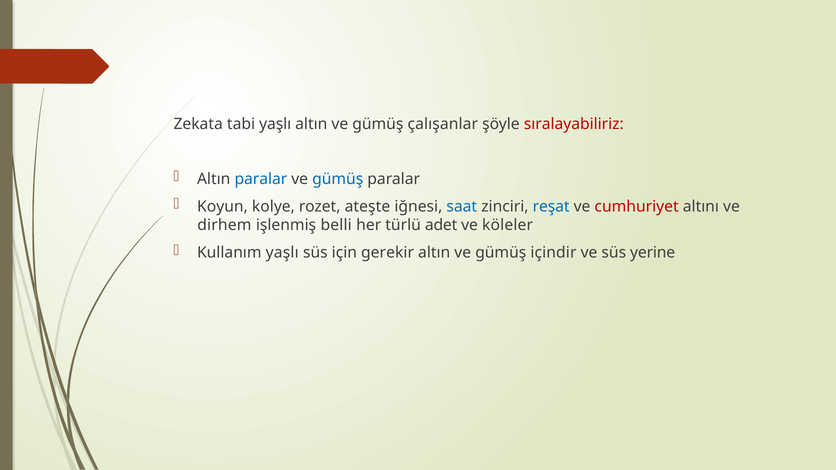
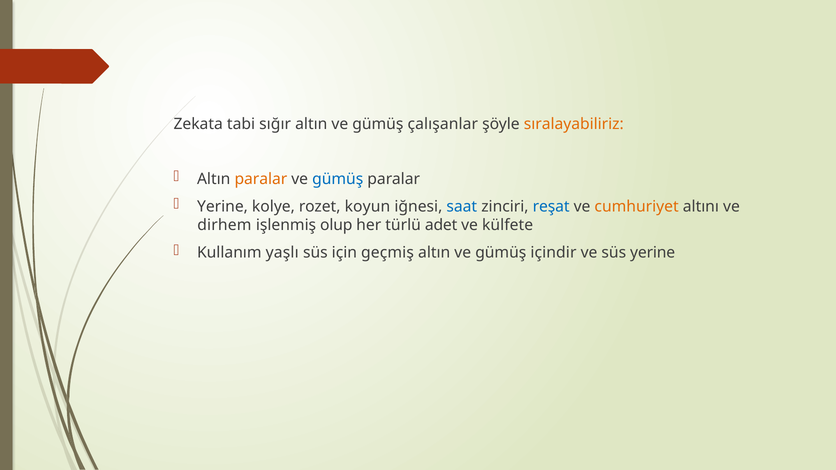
tabi yaşlı: yaşlı -> sığır
sıralayabiliriz colour: red -> orange
paralar at (261, 179) colour: blue -> orange
Koyun at (222, 206): Koyun -> Yerine
ateşte: ateşte -> koyun
cumhuriyet colour: red -> orange
belli: belli -> olup
köleler: köleler -> külfete
gerekir: gerekir -> geçmiş
